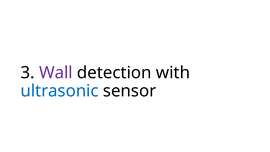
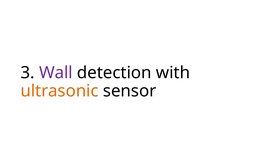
ultrasonic colour: blue -> orange
